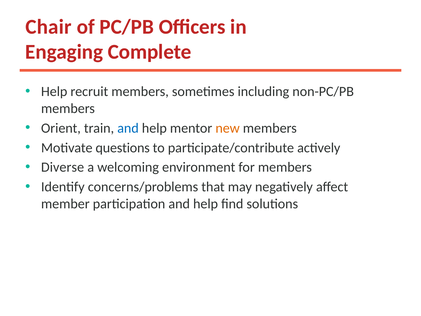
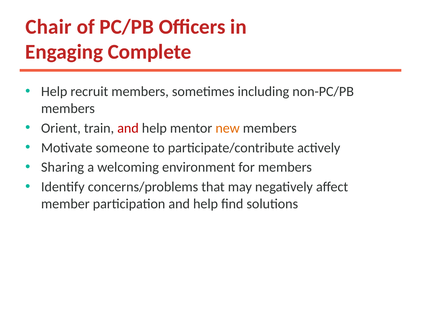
and at (128, 128) colour: blue -> red
questions: questions -> someone
Diverse: Diverse -> Sharing
